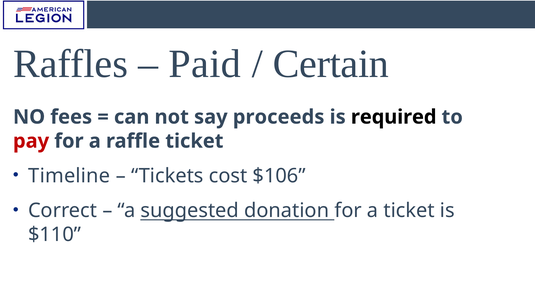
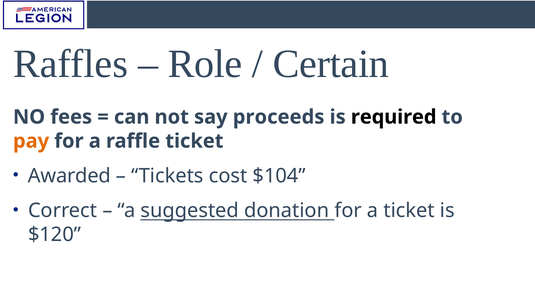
Paid: Paid -> Role
pay colour: red -> orange
Timeline: Timeline -> Awarded
$106: $106 -> $104
$110: $110 -> $120
